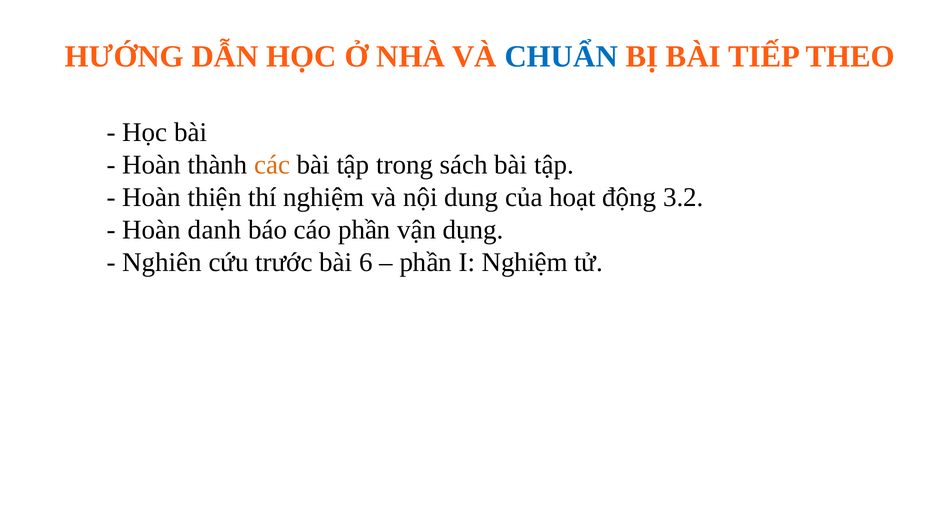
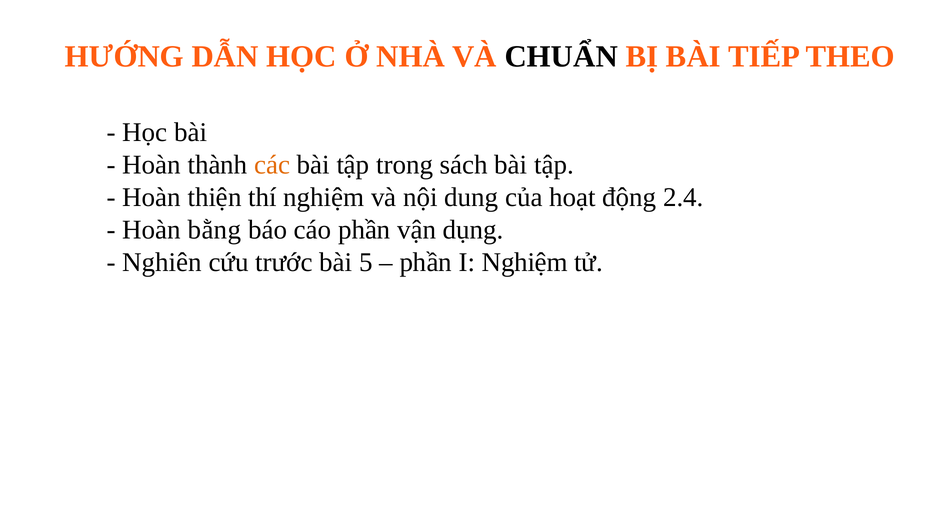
CHUẨN colour: blue -> black
3.2: 3.2 -> 2.4
danh: danh -> bằng
6: 6 -> 5
